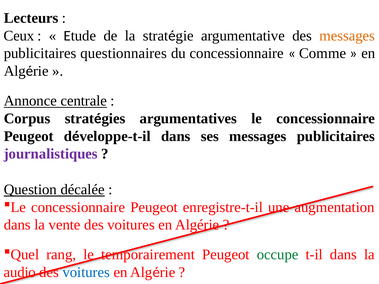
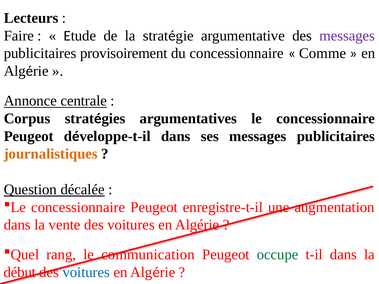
Ceux: Ceux -> Faire
messages at (347, 36) colour: orange -> purple
questionnaires: questionnaires -> provisoirement
journalistiques colour: purple -> orange
temporairement: temporairement -> communication
audio: audio -> début
